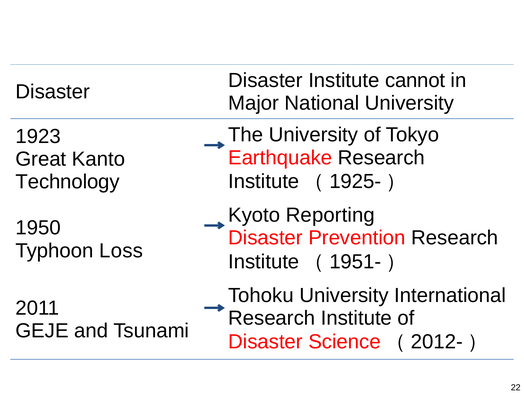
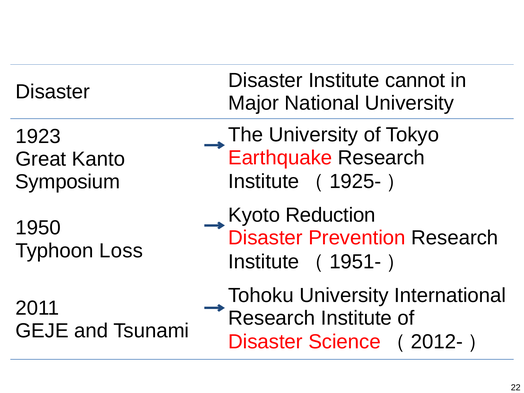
Technology: Technology -> Symposium
Reporting: Reporting -> Reduction
